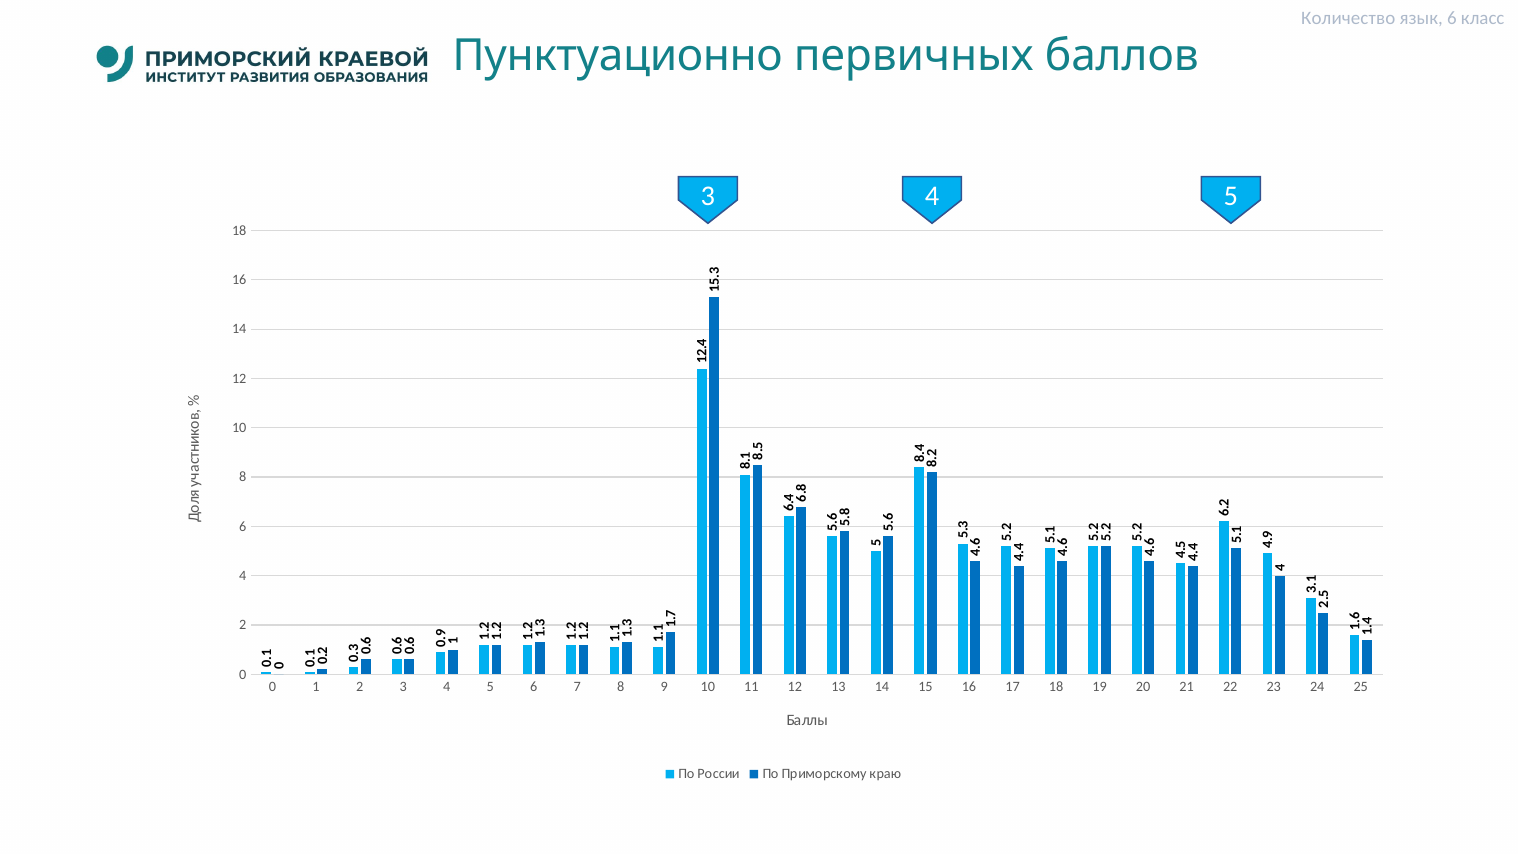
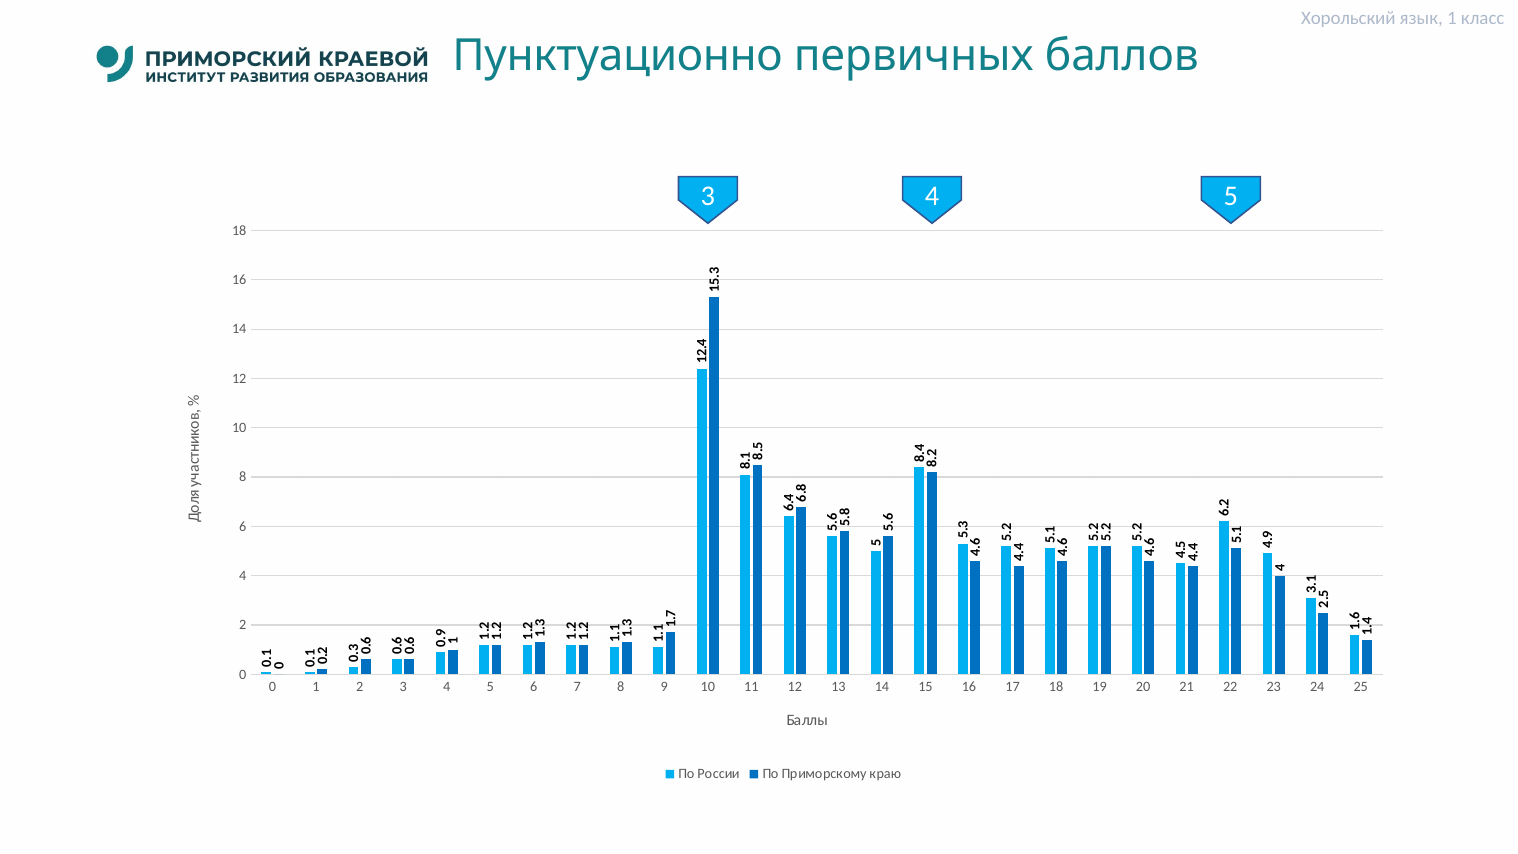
Количество: Количество -> Хорольский
язык 6: 6 -> 1
